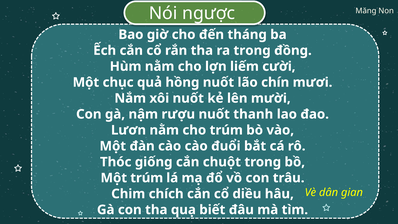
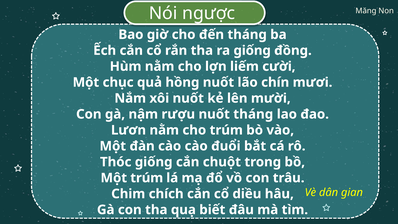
ra trong: trong -> giống
thanh at (253, 114): thanh -> tháng
